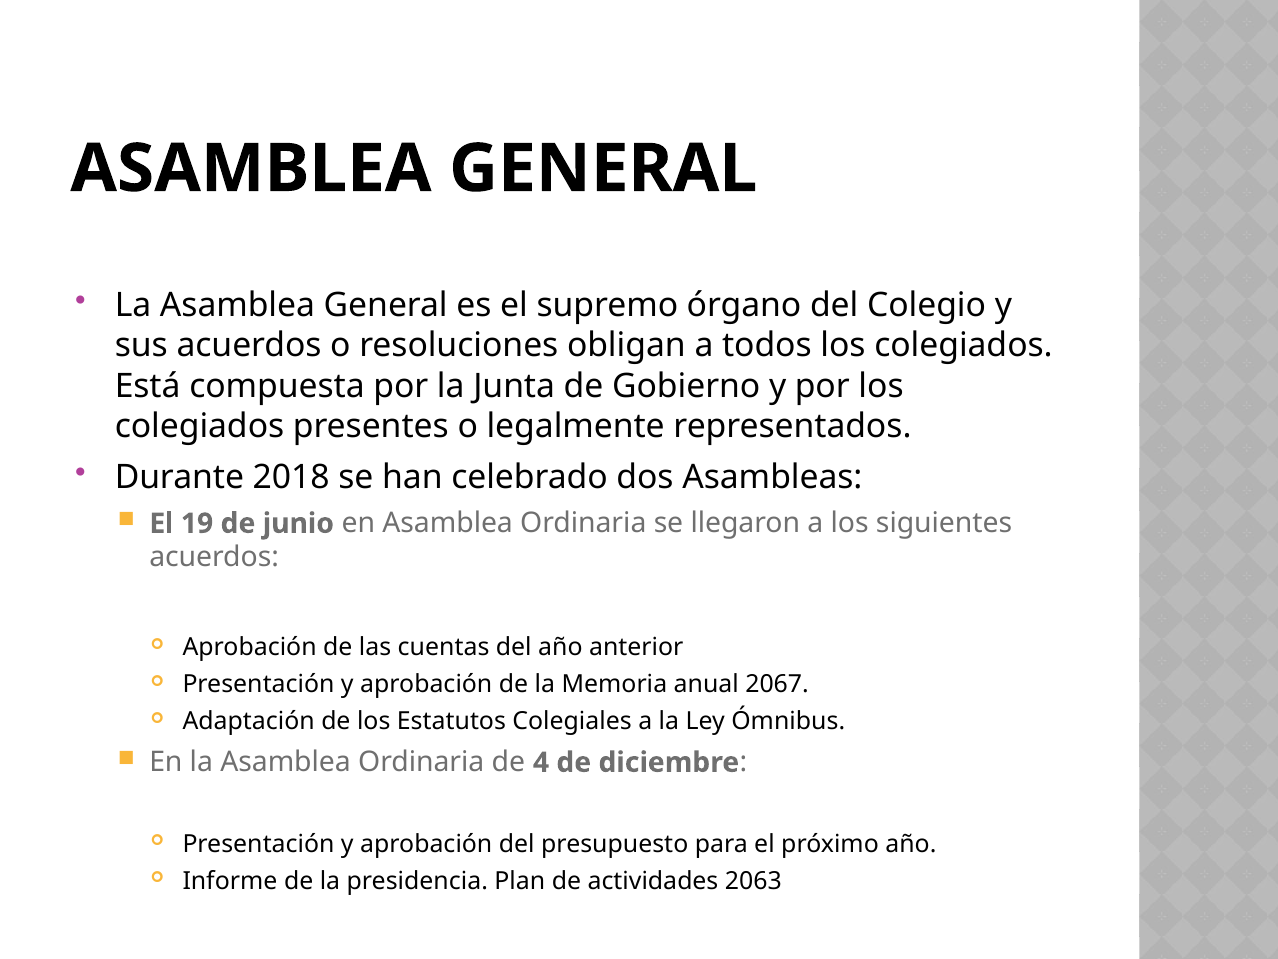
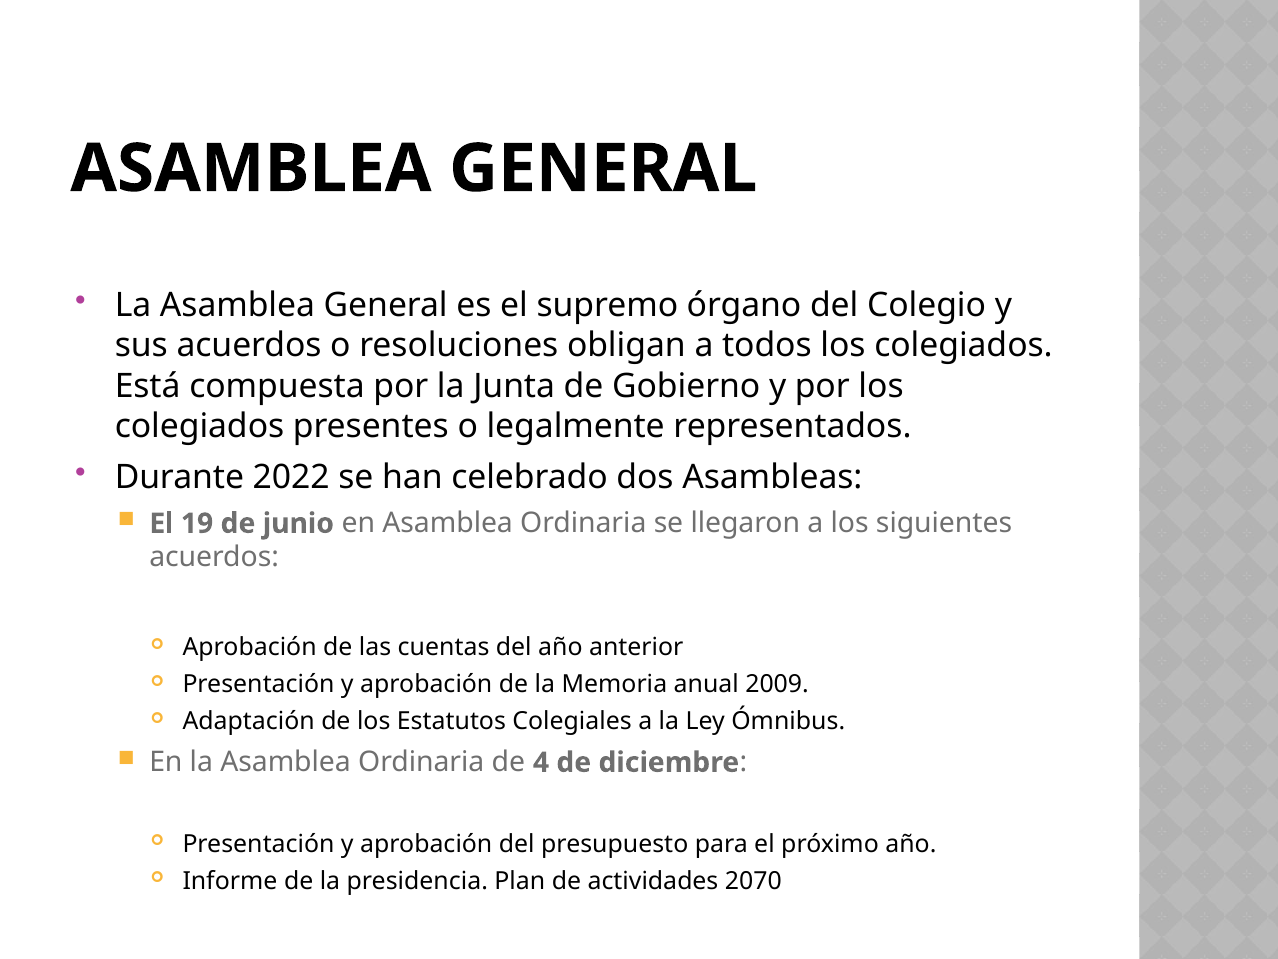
2018: 2018 -> 2022
2067: 2067 -> 2009
2063: 2063 -> 2070
